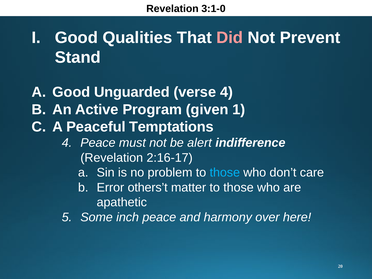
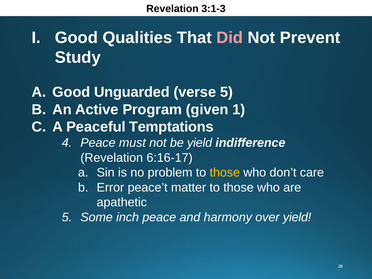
3:1-0: 3:1-0 -> 3:1-3
Stand: Stand -> Study
verse 4: 4 -> 5
be alert: alert -> yield
2:16-17: 2:16-17 -> 6:16-17
those at (225, 173) colour: light blue -> yellow
others’t: others’t -> peace’t
over here: here -> yield
